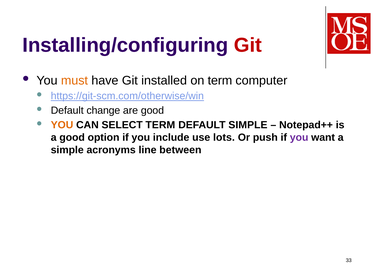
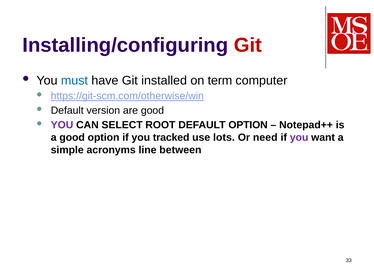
must colour: orange -> blue
change: change -> version
YOU at (62, 125) colour: orange -> purple
SELECT TERM: TERM -> ROOT
DEFAULT SIMPLE: SIMPLE -> OPTION
include: include -> tracked
push: push -> need
